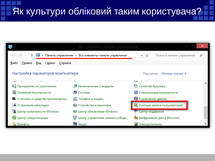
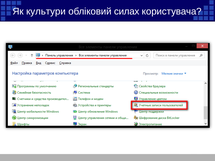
таким: таким -> силах
